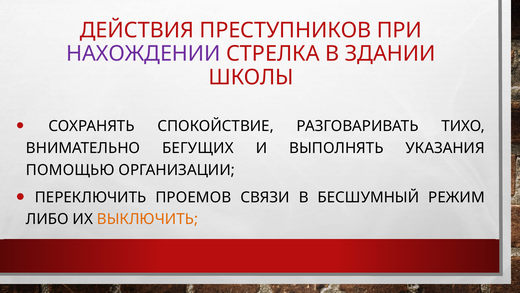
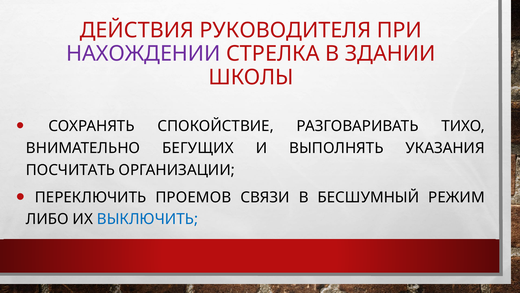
ПРЕСТУПНИКОВ: ПРЕСТУПНИКОВ -> РУКОВОДИТЕЛЯ
ПОМОЩЬЮ: ПОМОЩЬЮ -> ПОСЧИТАТЬ
ВЫКЛЮЧИТЬ colour: orange -> blue
